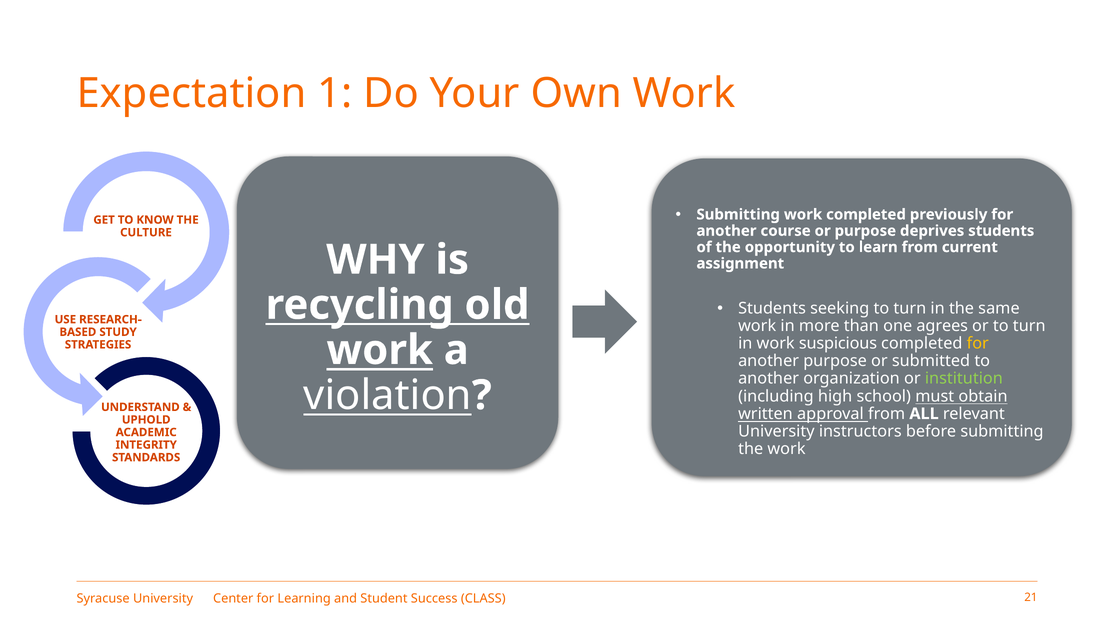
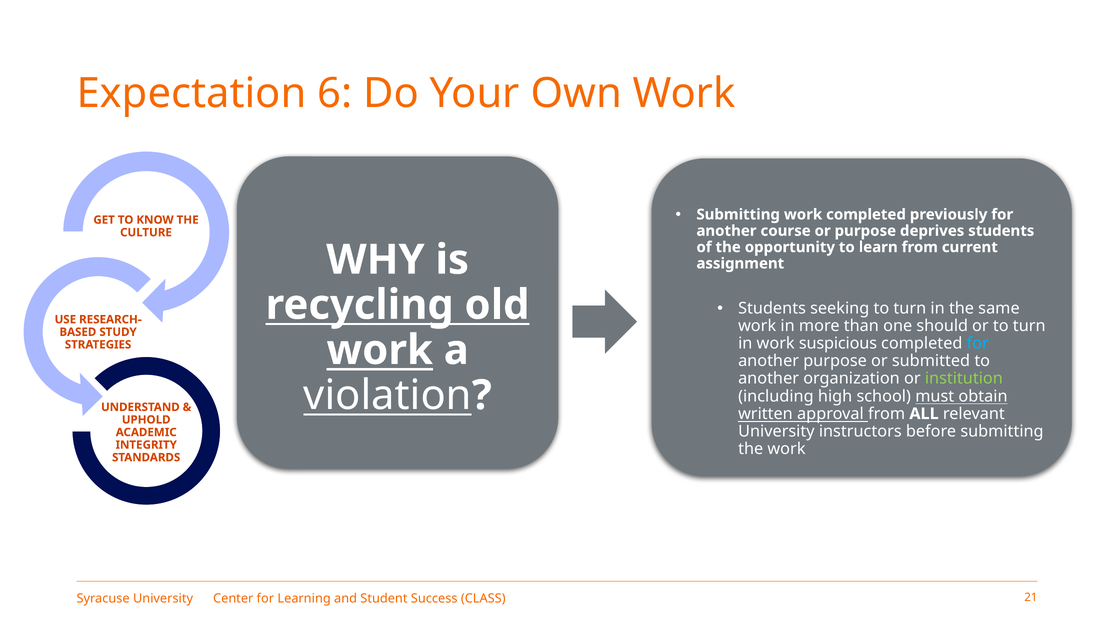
1: 1 -> 6
agrees: agrees -> should
for at (978, 343) colour: yellow -> light blue
